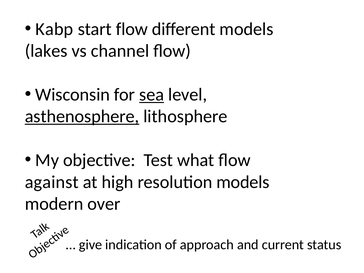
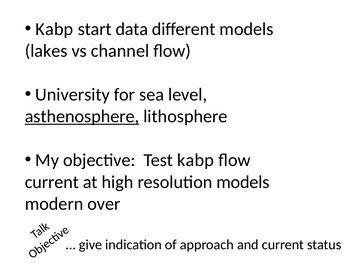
start flow: flow -> data
Wisconsin: Wisconsin -> University
sea underline: present -> none
Test what: what -> kabp
against at (52, 182): against -> current
